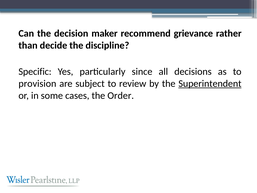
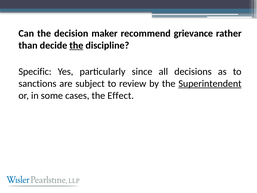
the at (76, 45) underline: none -> present
provision: provision -> sanctions
Order: Order -> Effect
